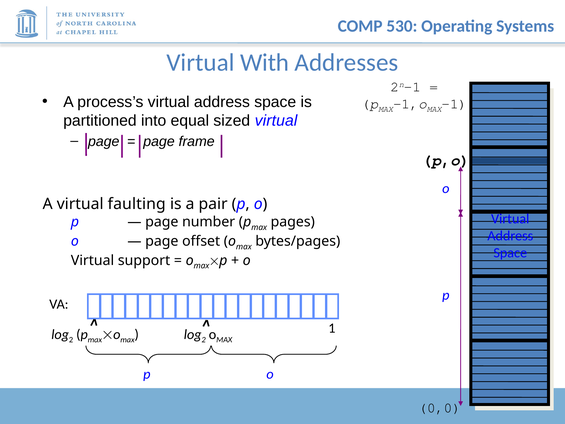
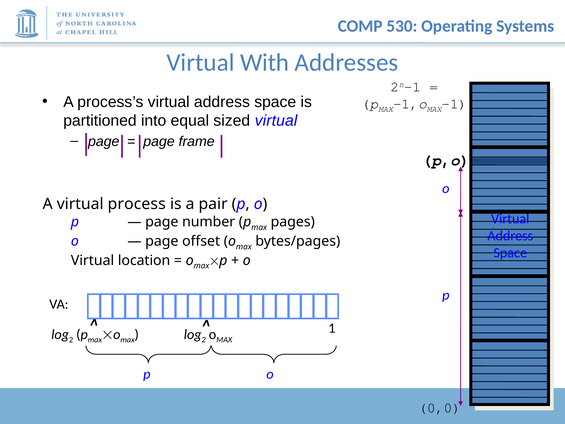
faulting: faulting -> process
support: support -> location
